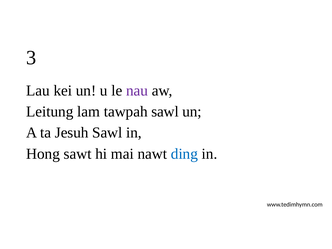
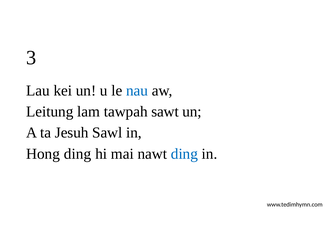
nau colour: purple -> blue
tawpah sawl: sawl -> sawt
Hong sawt: sawt -> ding
